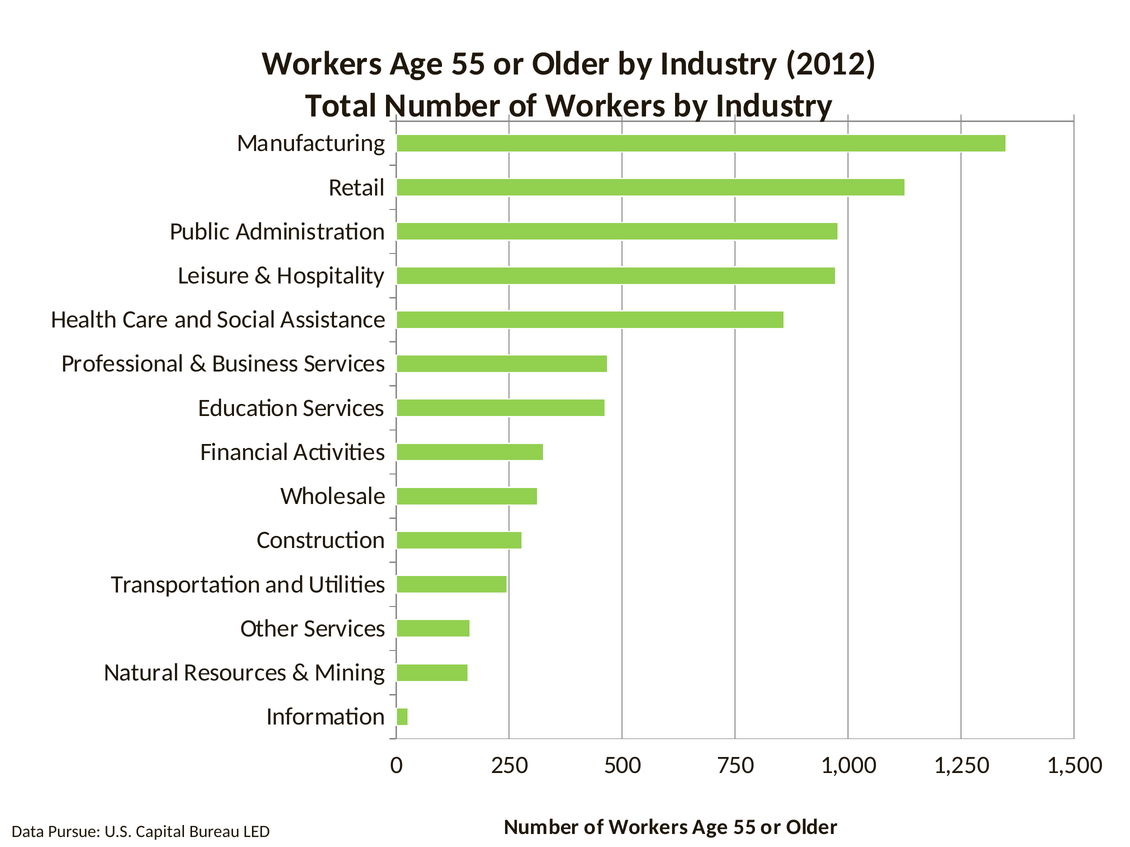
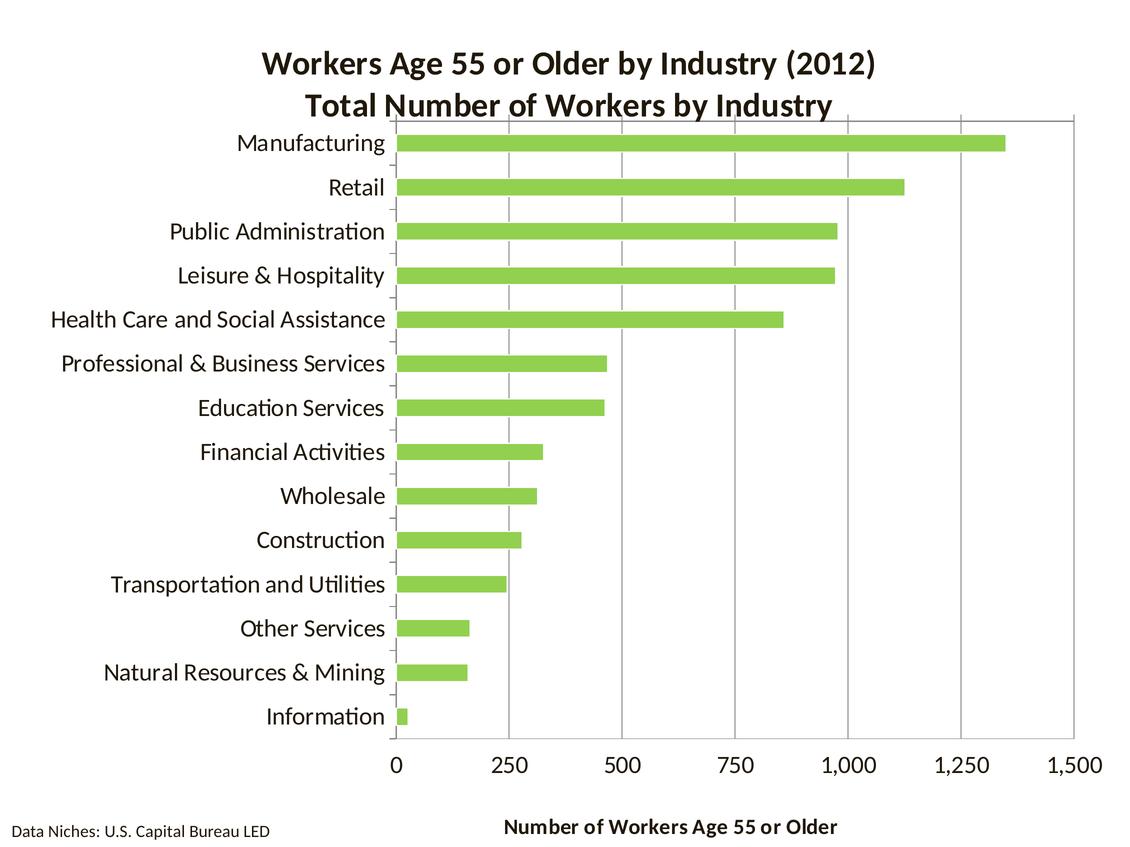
Pursue: Pursue -> Niches
